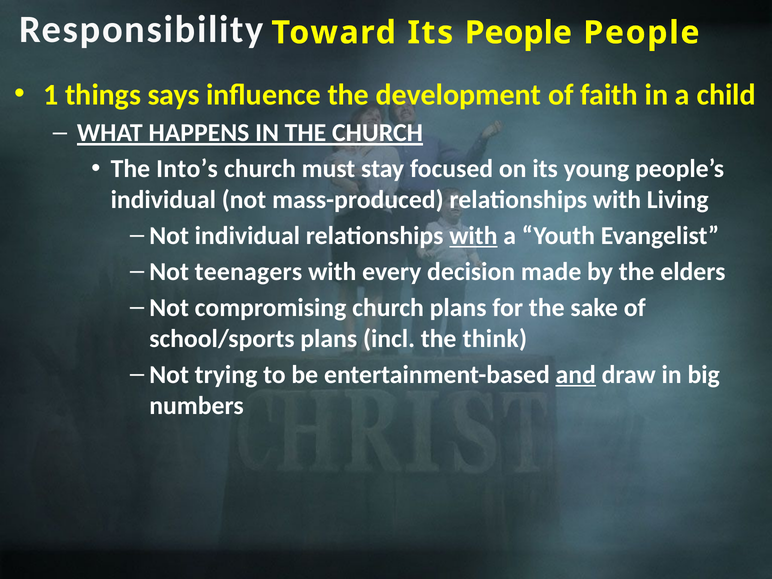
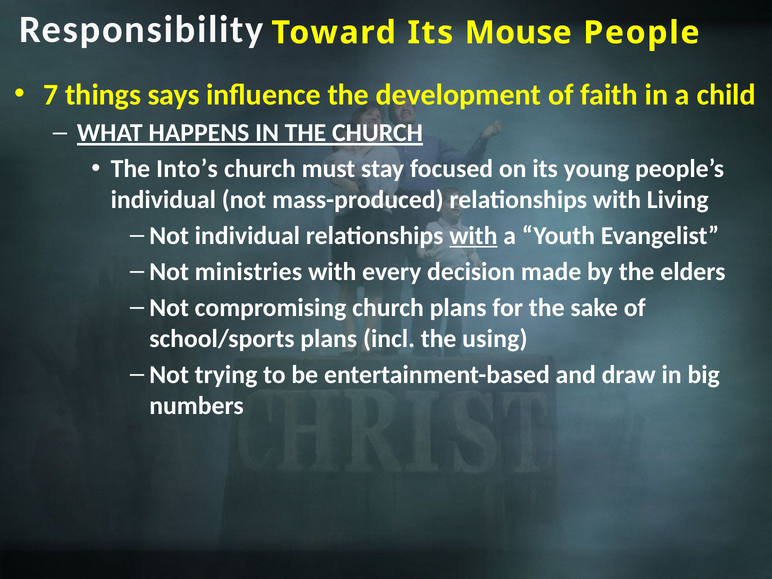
Its People: People -> Mouse
1: 1 -> 7
teenagers: teenagers -> ministries
think: think -> using
and underline: present -> none
